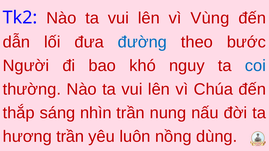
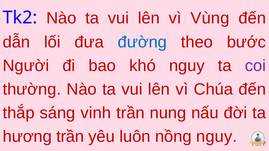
coi colour: blue -> purple
nhìn: nhìn -> vinh
nồng dùng: dùng -> nguy
